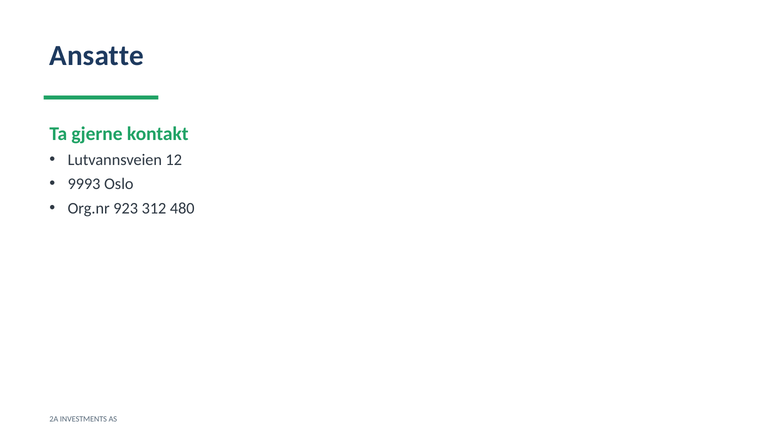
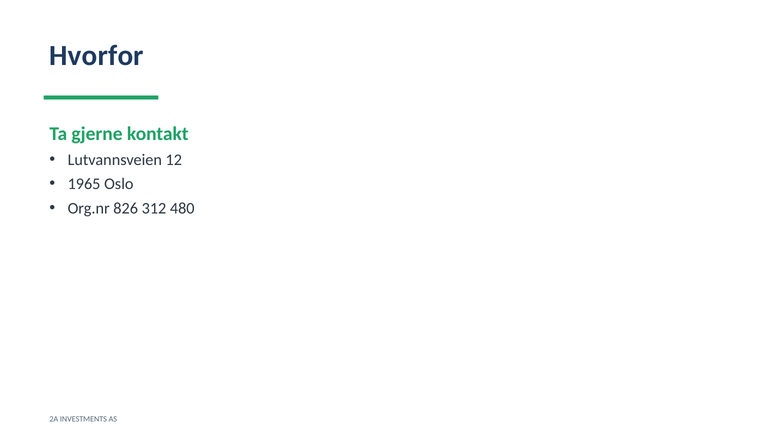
Ansatte: Ansatte -> Hvorfor
9993: 9993 -> 1965
923: 923 -> 826
